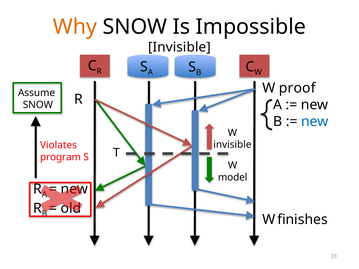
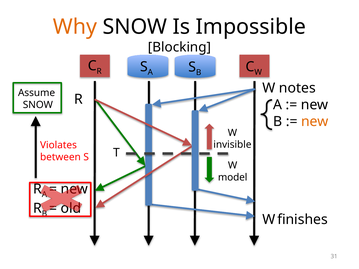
Invisible at (179, 47): Invisible -> Blocking
proof: proof -> notes
new at (315, 122) colour: blue -> orange
program: program -> between
